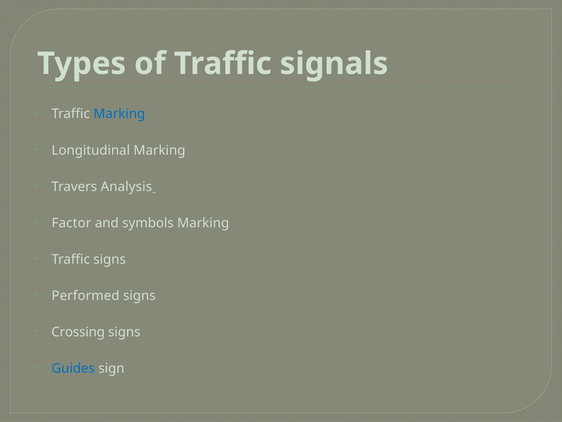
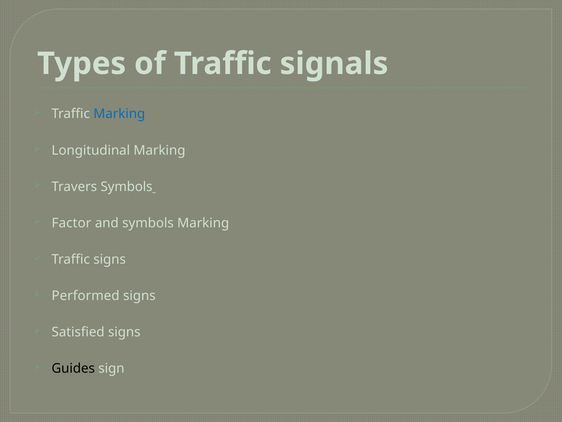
Travers Analysis: Analysis -> Symbols
Crossing: Crossing -> Satisfied
Guides colour: blue -> black
